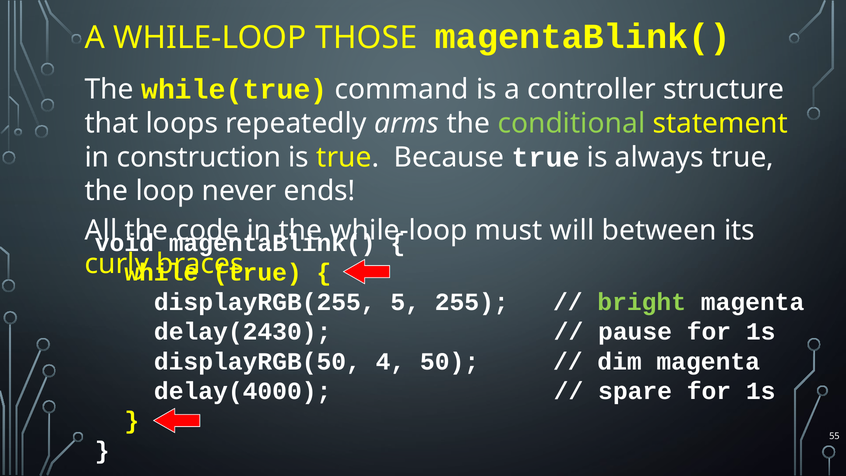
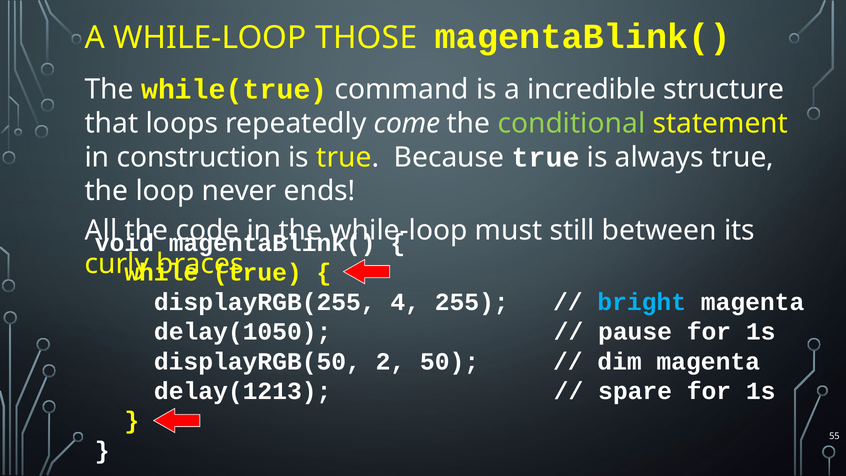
controller: controller -> incredible
arms: arms -> come
will: will -> still
5: 5 -> 4
bright colour: light green -> light blue
delay(2430: delay(2430 -> delay(1050
4: 4 -> 2
delay(4000: delay(4000 -> delay(1213
